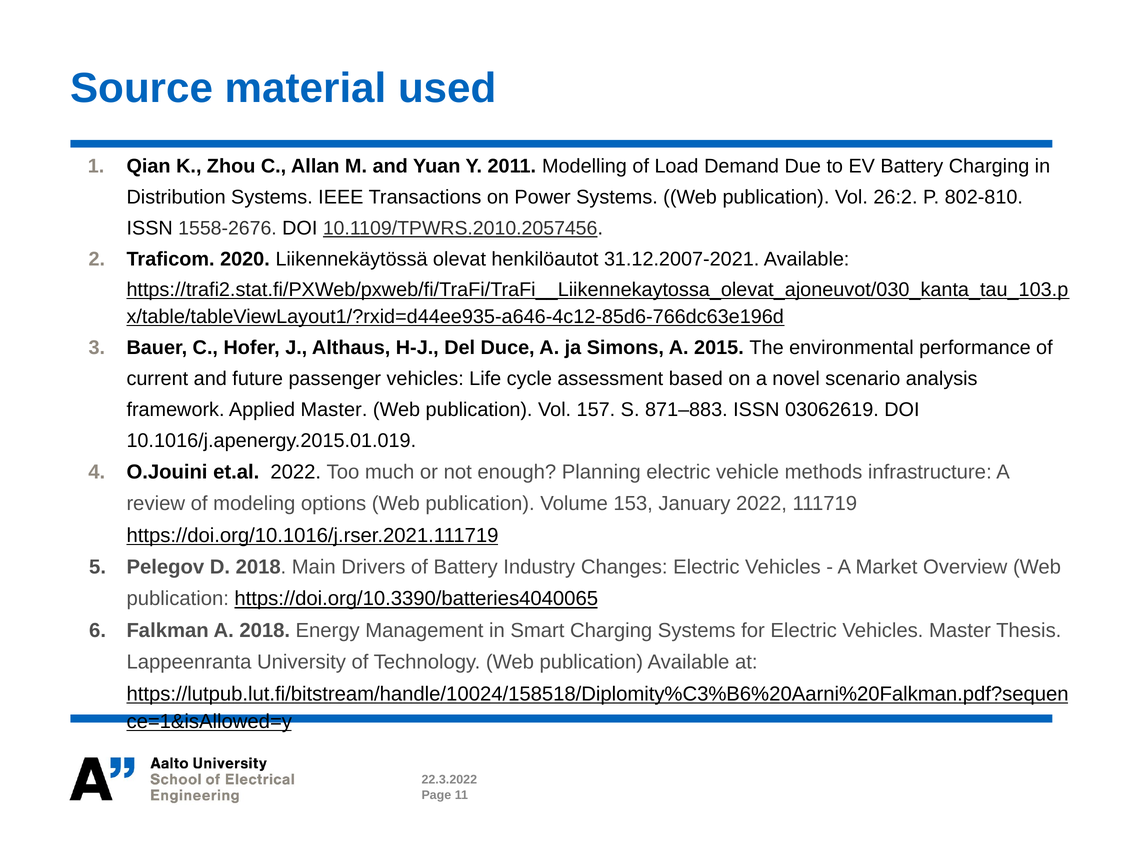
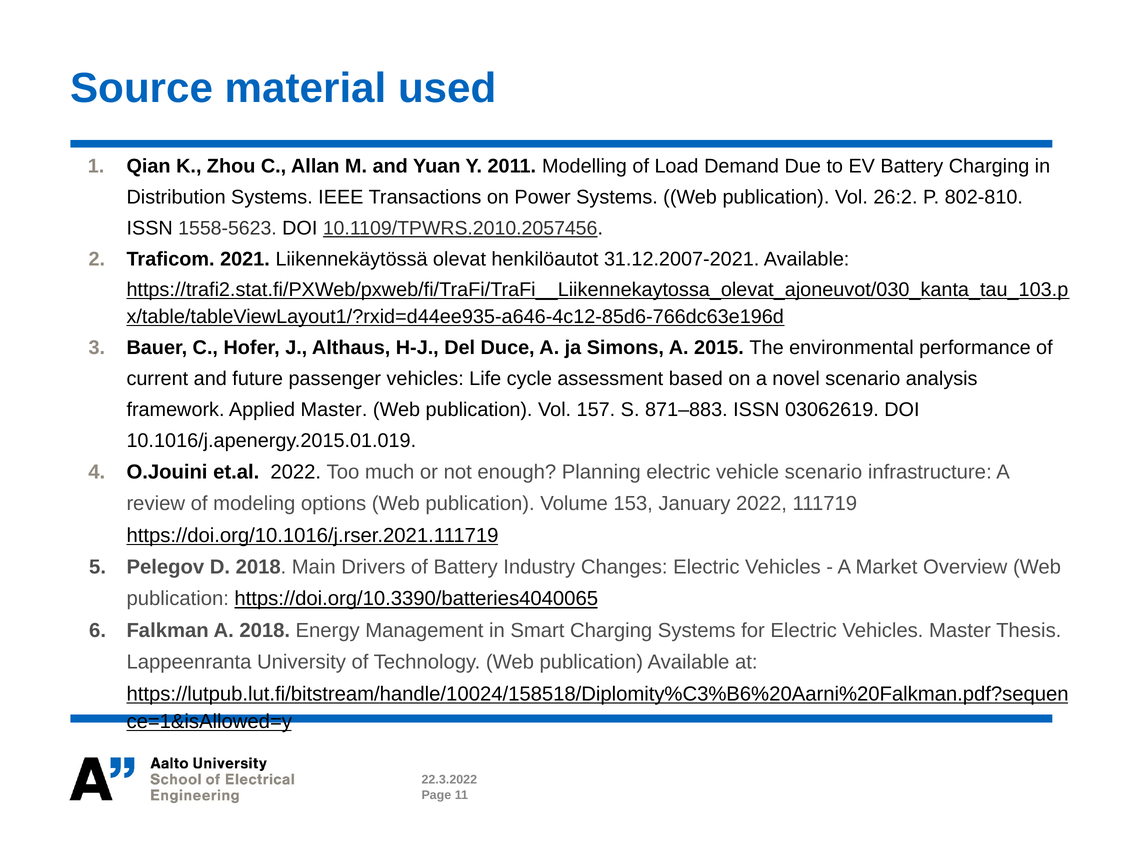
1558-2676: 1558-2676 -> 1558-5623
2020: 2020 -> 2021
vehicle methods: methods -> scenario
